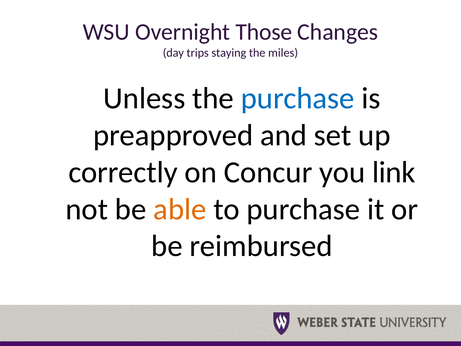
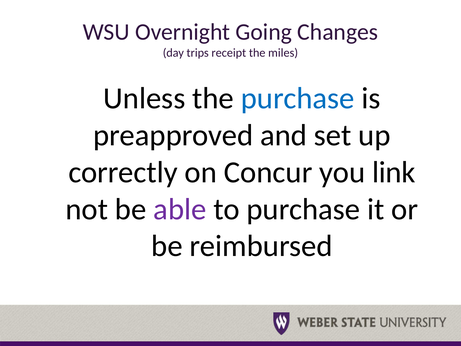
Those: Those -> Going
staying: staying -> receipt
able colour: orange -> purple
